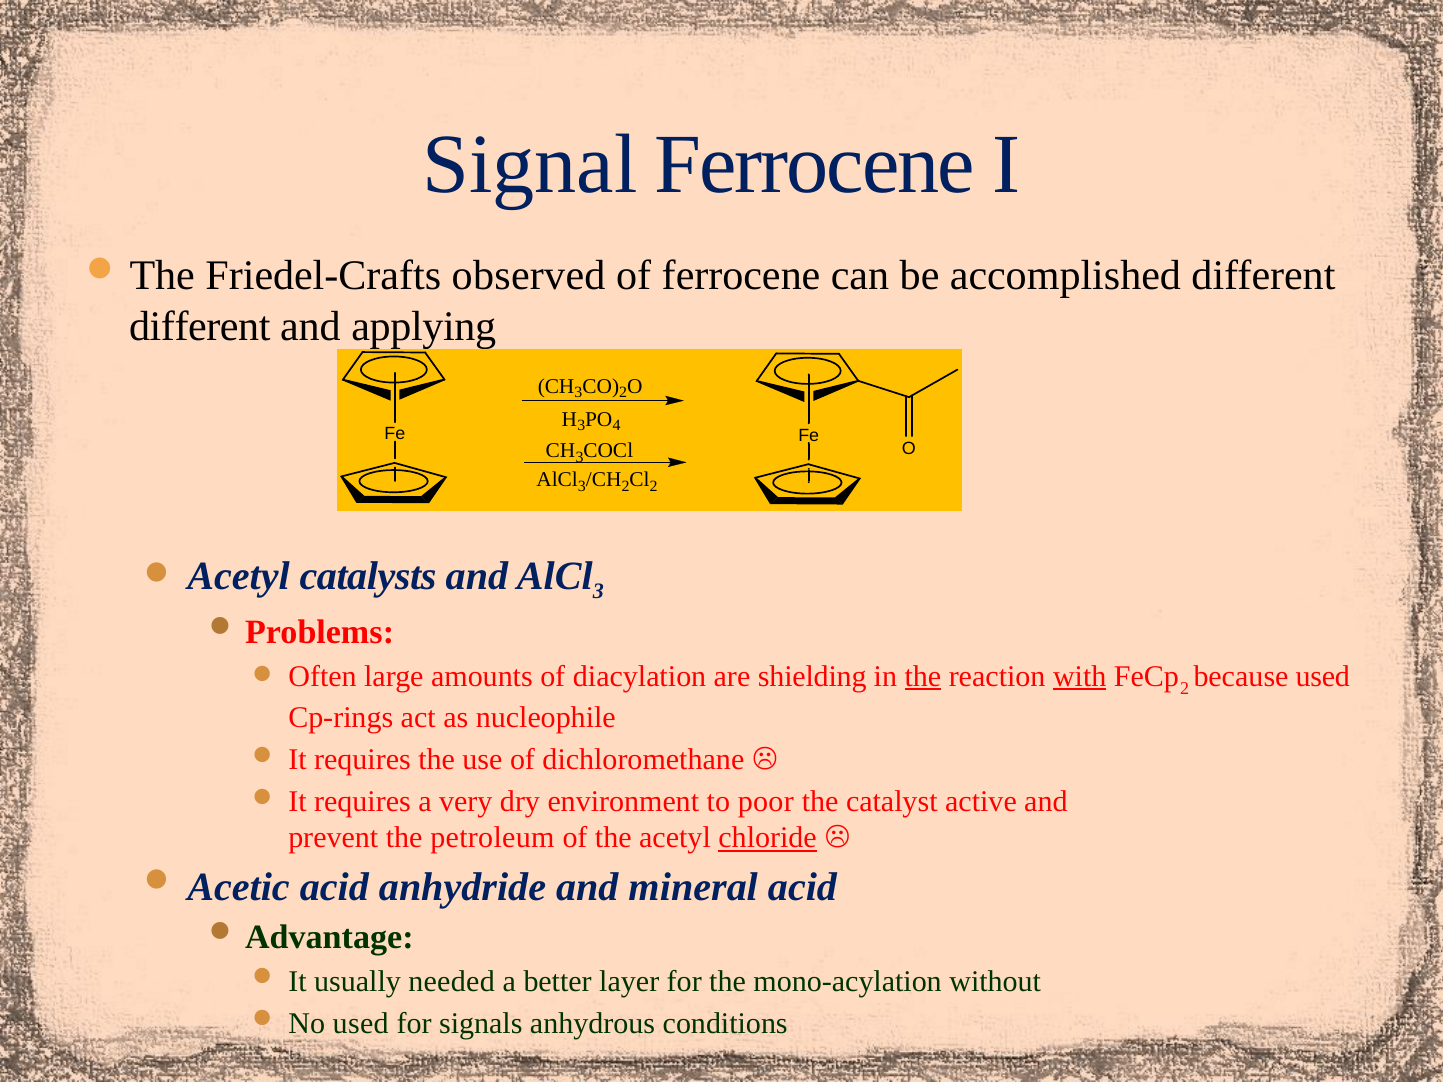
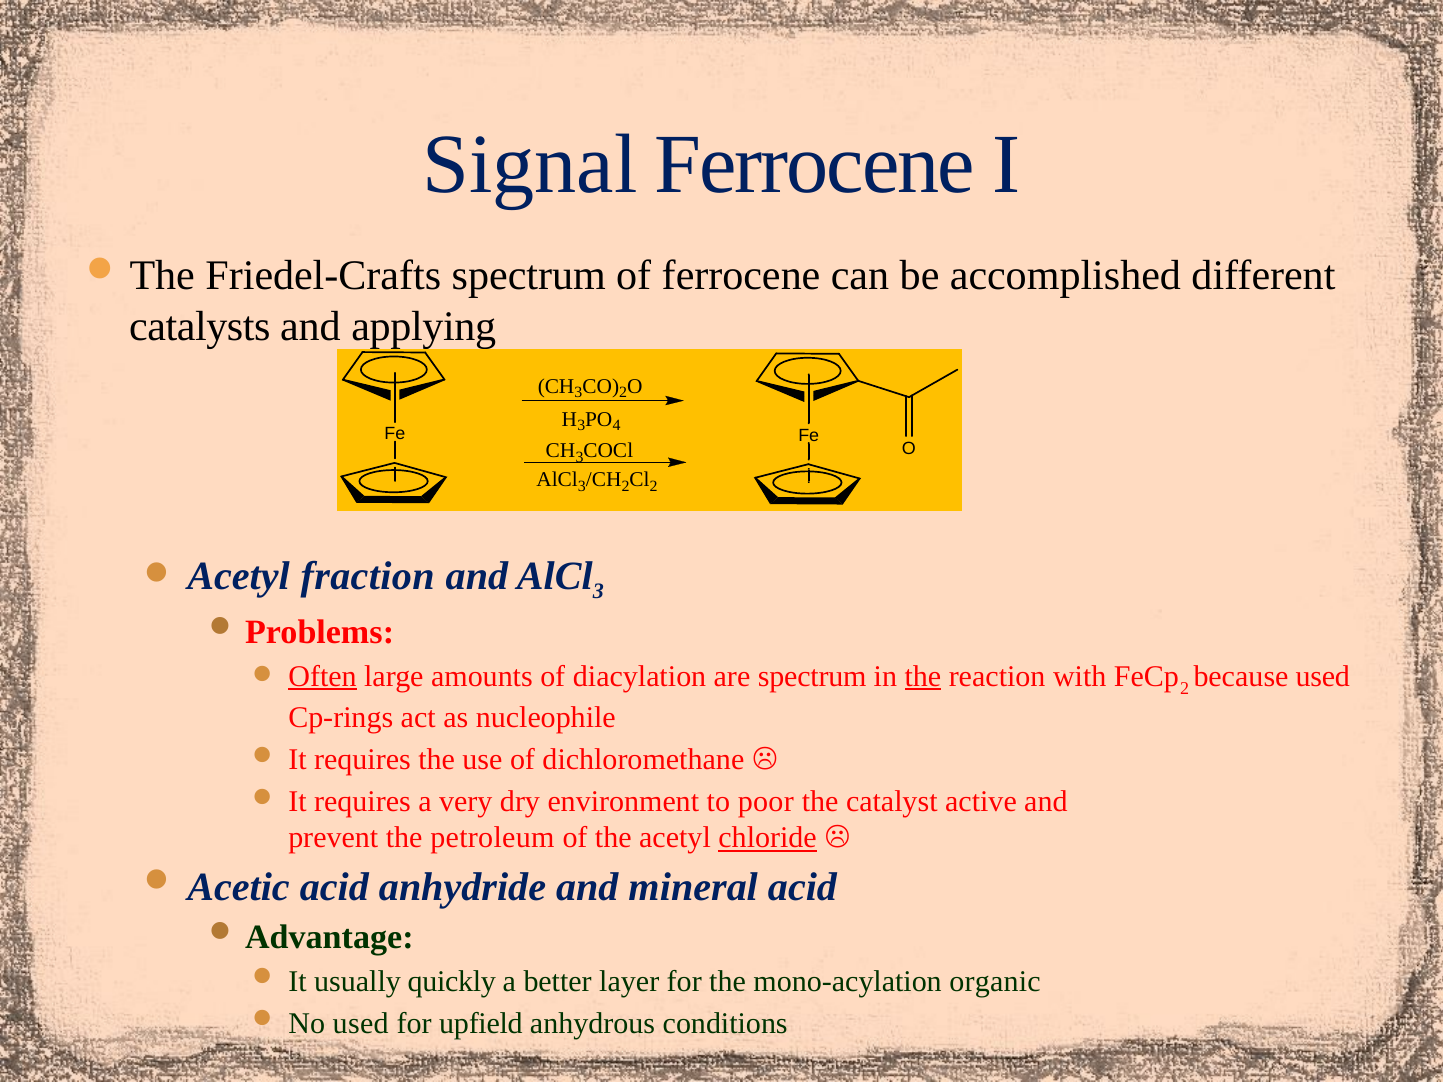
Friedel-Crafts observed: observed -> spectrum
different at (200, 326): different -> catalysts
catalysts: catalysts -> fraction
Often underline: none -> present
are shielding: shielding -> spectrum
with underline: present -> none
needed: needed -> quickly
without: without -> organic
signals: signals -> upfield
